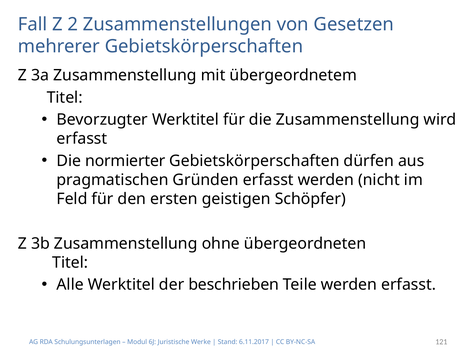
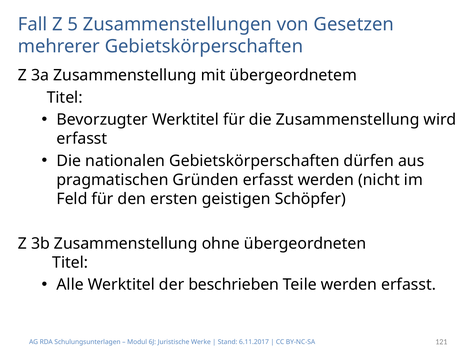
2: 2 -> 5
normierter: normierter -> nationalen
